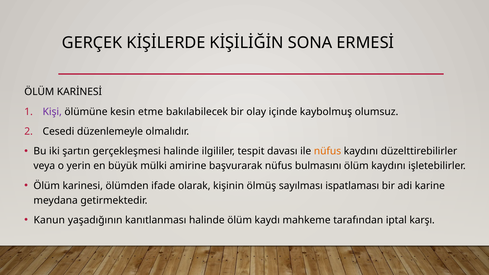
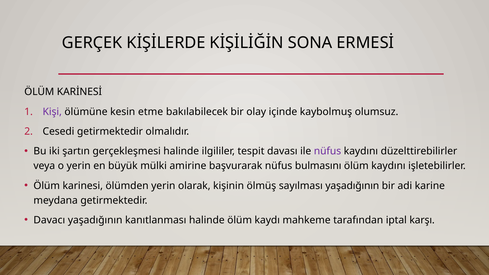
Cesedi düzenlemeyle: düzenlemeyle -> getirmektedir
nüfus at (328, 151) colour: orange -> purple
ölümden ifade: ifade -> yerin
sayılması ispatlaması: ispatlaması -> yaşadığının
Kanun: Kanun -> Davacı
